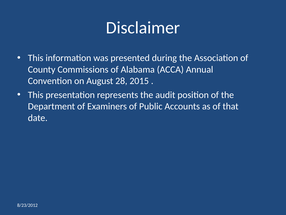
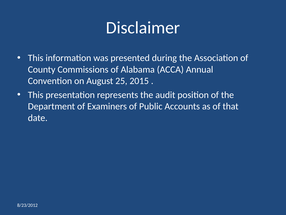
28: 28 -> 25
